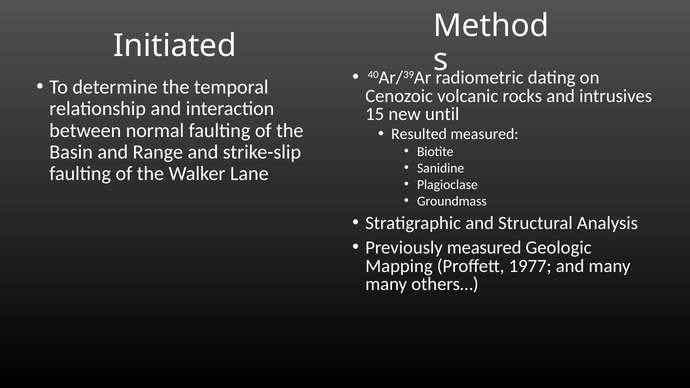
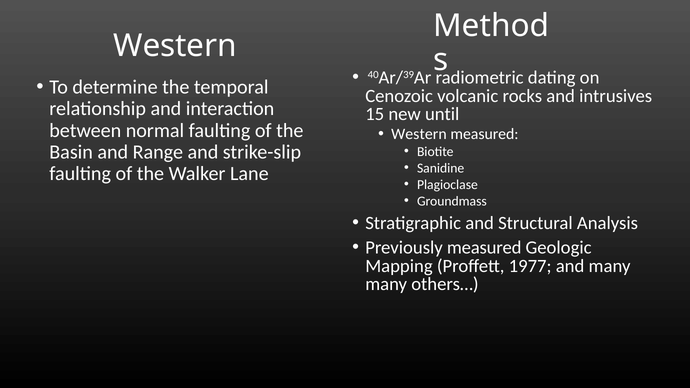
Initiated at (175, 46): Initiated -> Western
Resulted at (419, 134): Resulted -> Western
